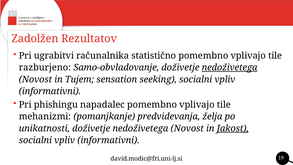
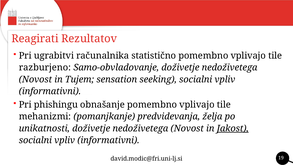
Zadolžen: Zadolžen -> Reagirati
nedoživetega at (230, 67) underline: present -> none
napadalec: napadalec -> obnašanje
